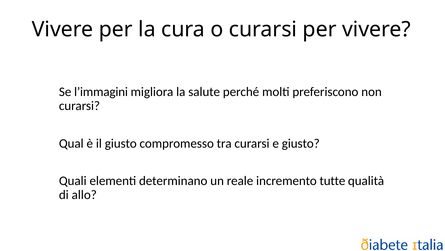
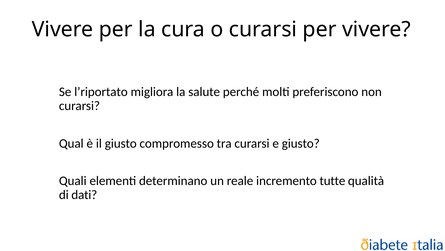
l’immagini: l’immagini -> l’riportato
allo: allo -> dati
